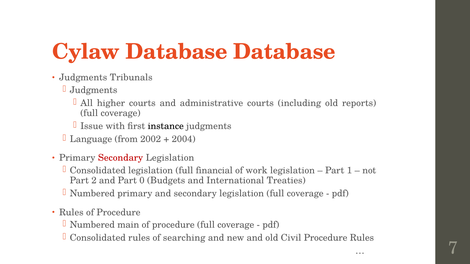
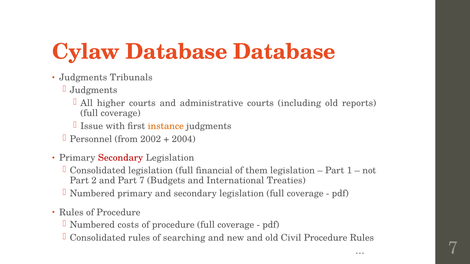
instance colour: black -> orange
Language: Language -> Personnel
work: work -> them
Part 0: 0 -> 7
main: main -> costs
